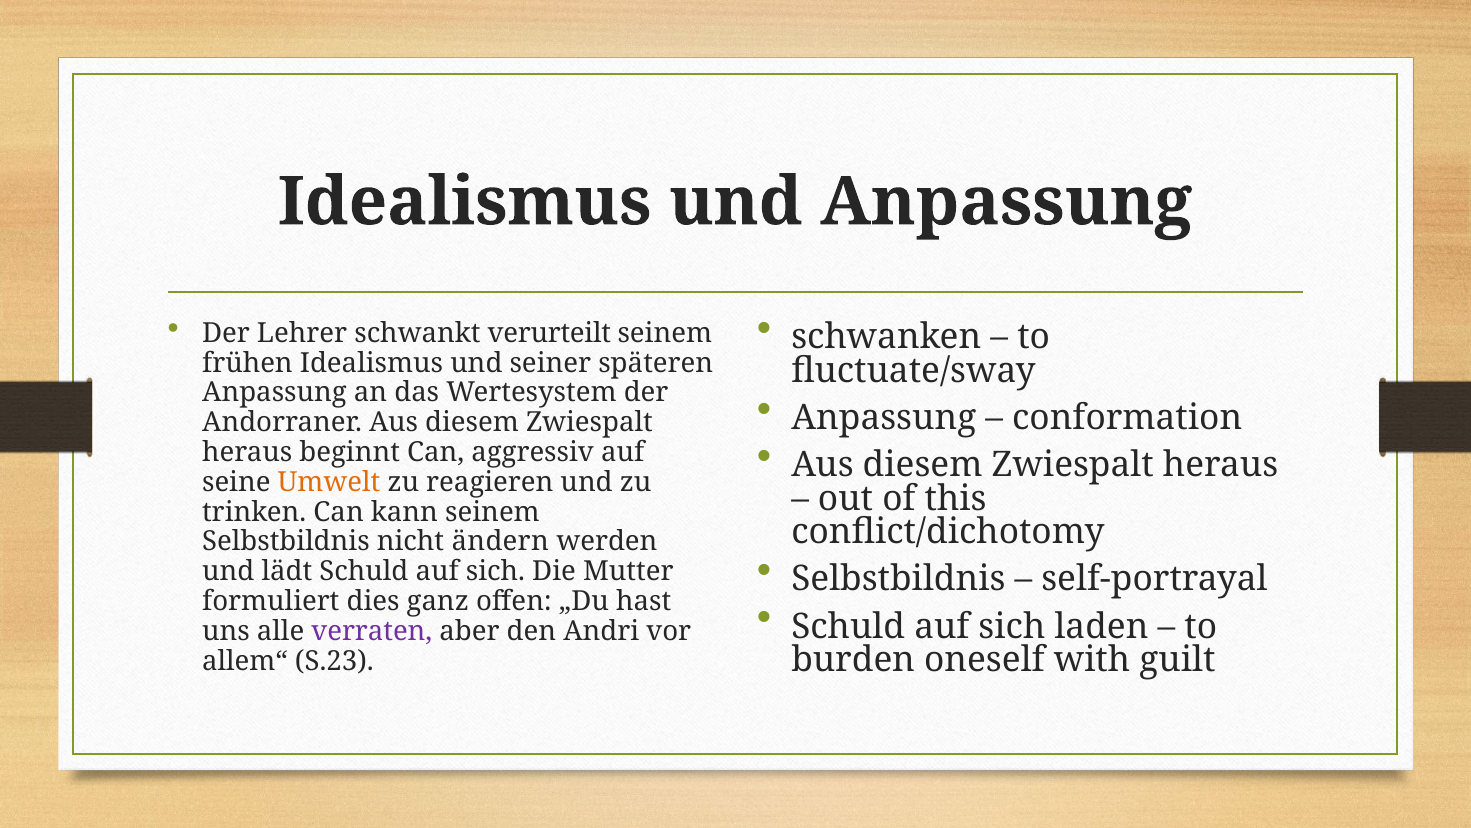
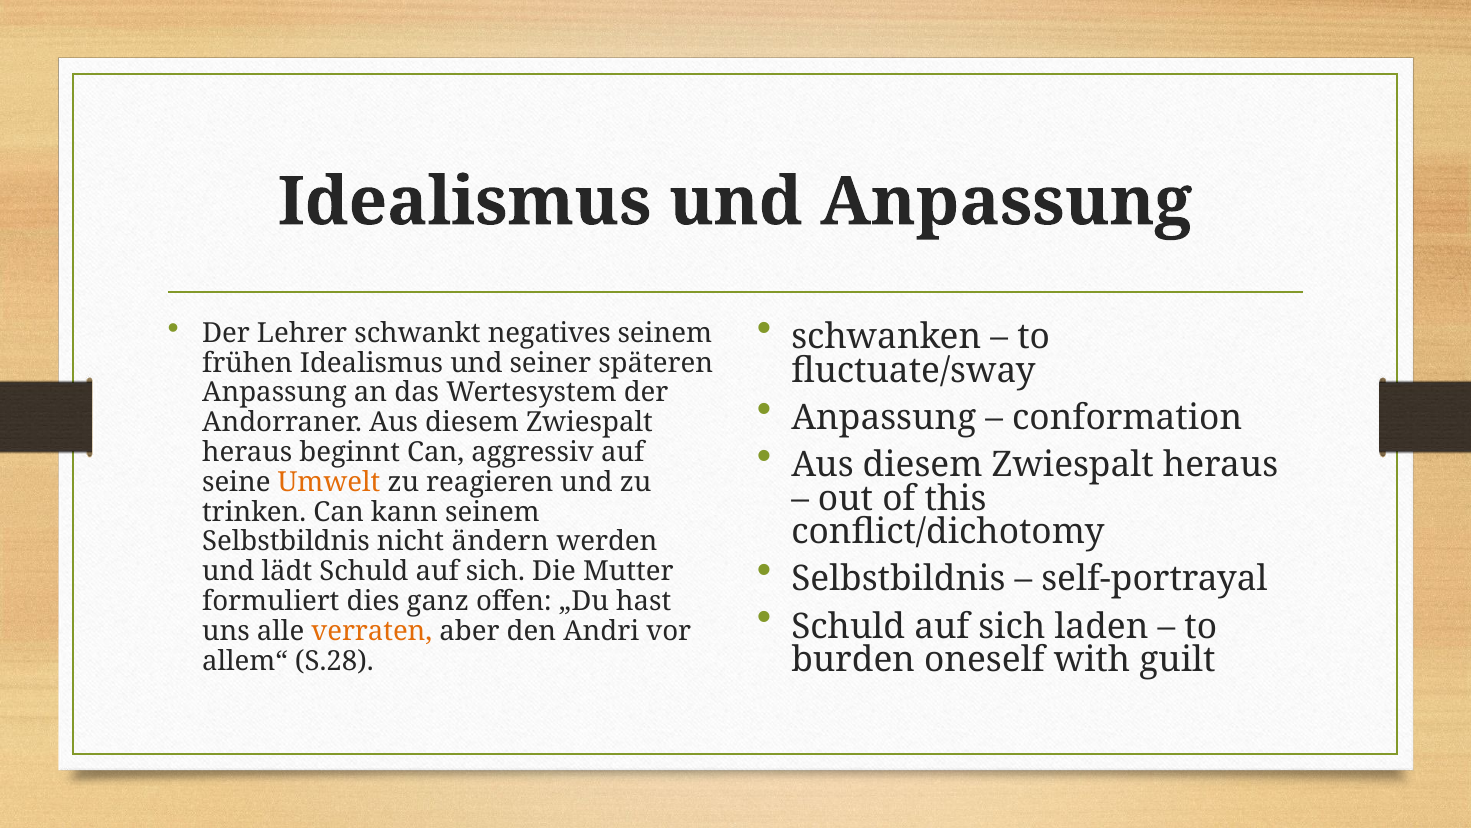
verurteilt: verurteilt -> negatives
verraten colour: purple -> orange
S.23: S.23 -> S.28
